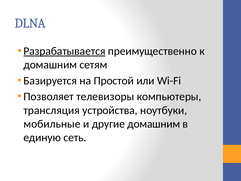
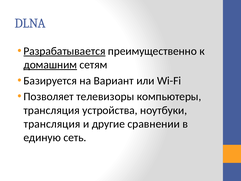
домашним at (50, 65) underline: none -> present
Простой: Простой -> Вариант
мобильные at (52, 124): мобильные -> трансляция
другие домашним: домашним -> сравнении
